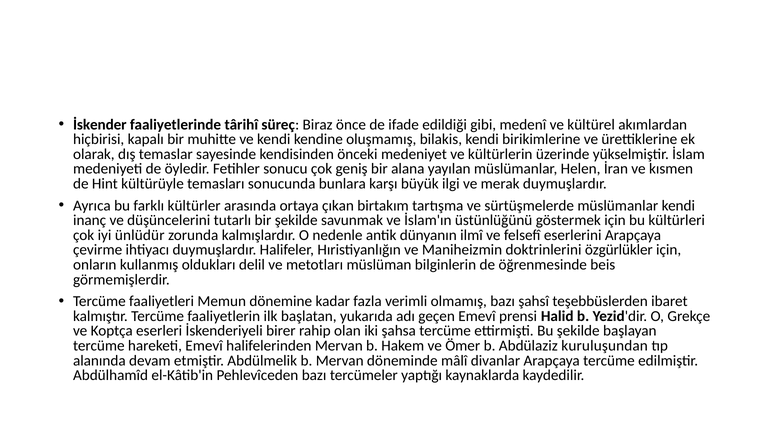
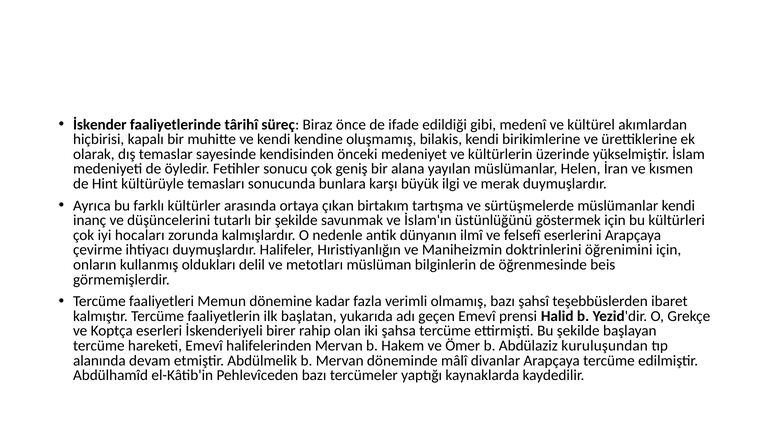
ünlüdür: ünlüdür -> hocaları
özgürlükler: özgürlükler -> öğrenimini
